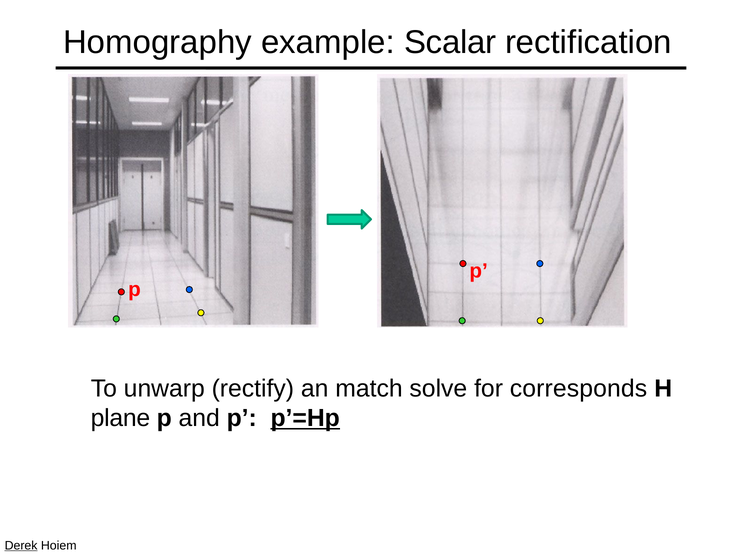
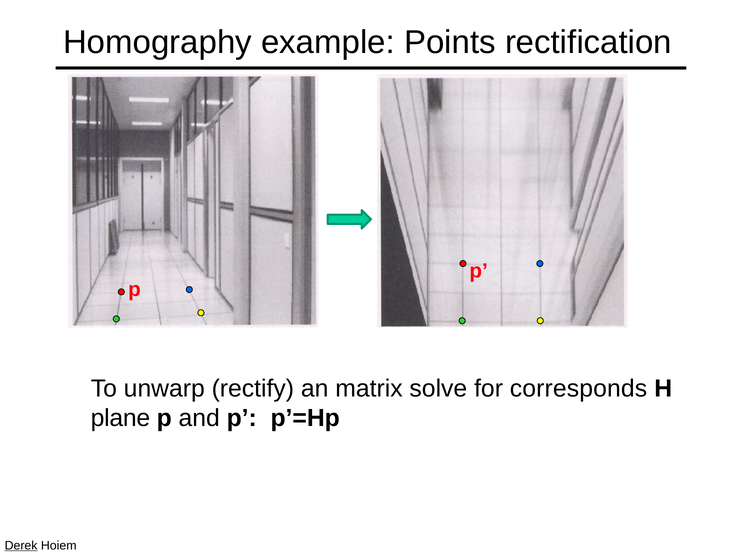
Scalar: Scalar -> Points
match: match -> matrix
p’=Hp underline: present -> none
